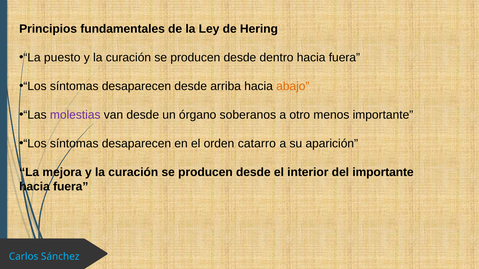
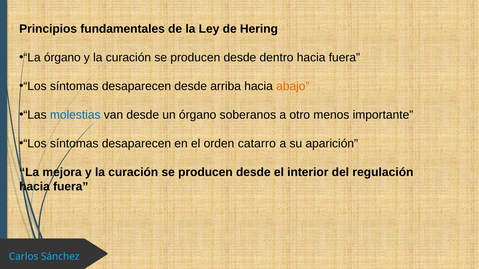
puesto at (62, 58): puesto -> órgano
molestias colour: purple -> blue
del importante: importante -> regulación
